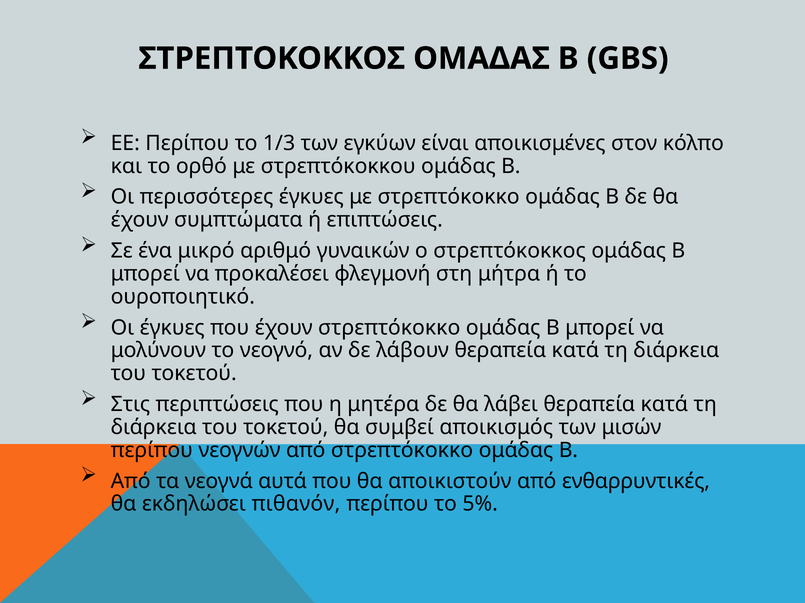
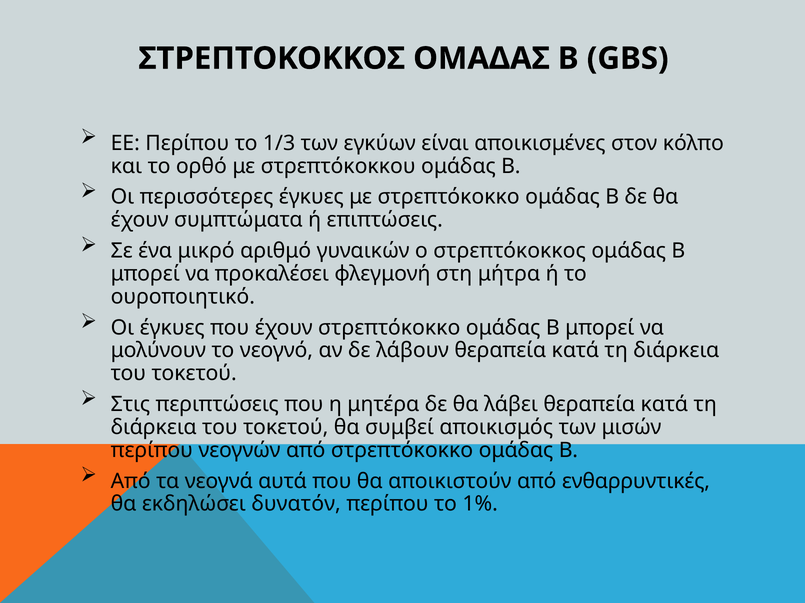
πιθανόν: πιθανόν -> δυνατόν
5%: 5% -> 1%
